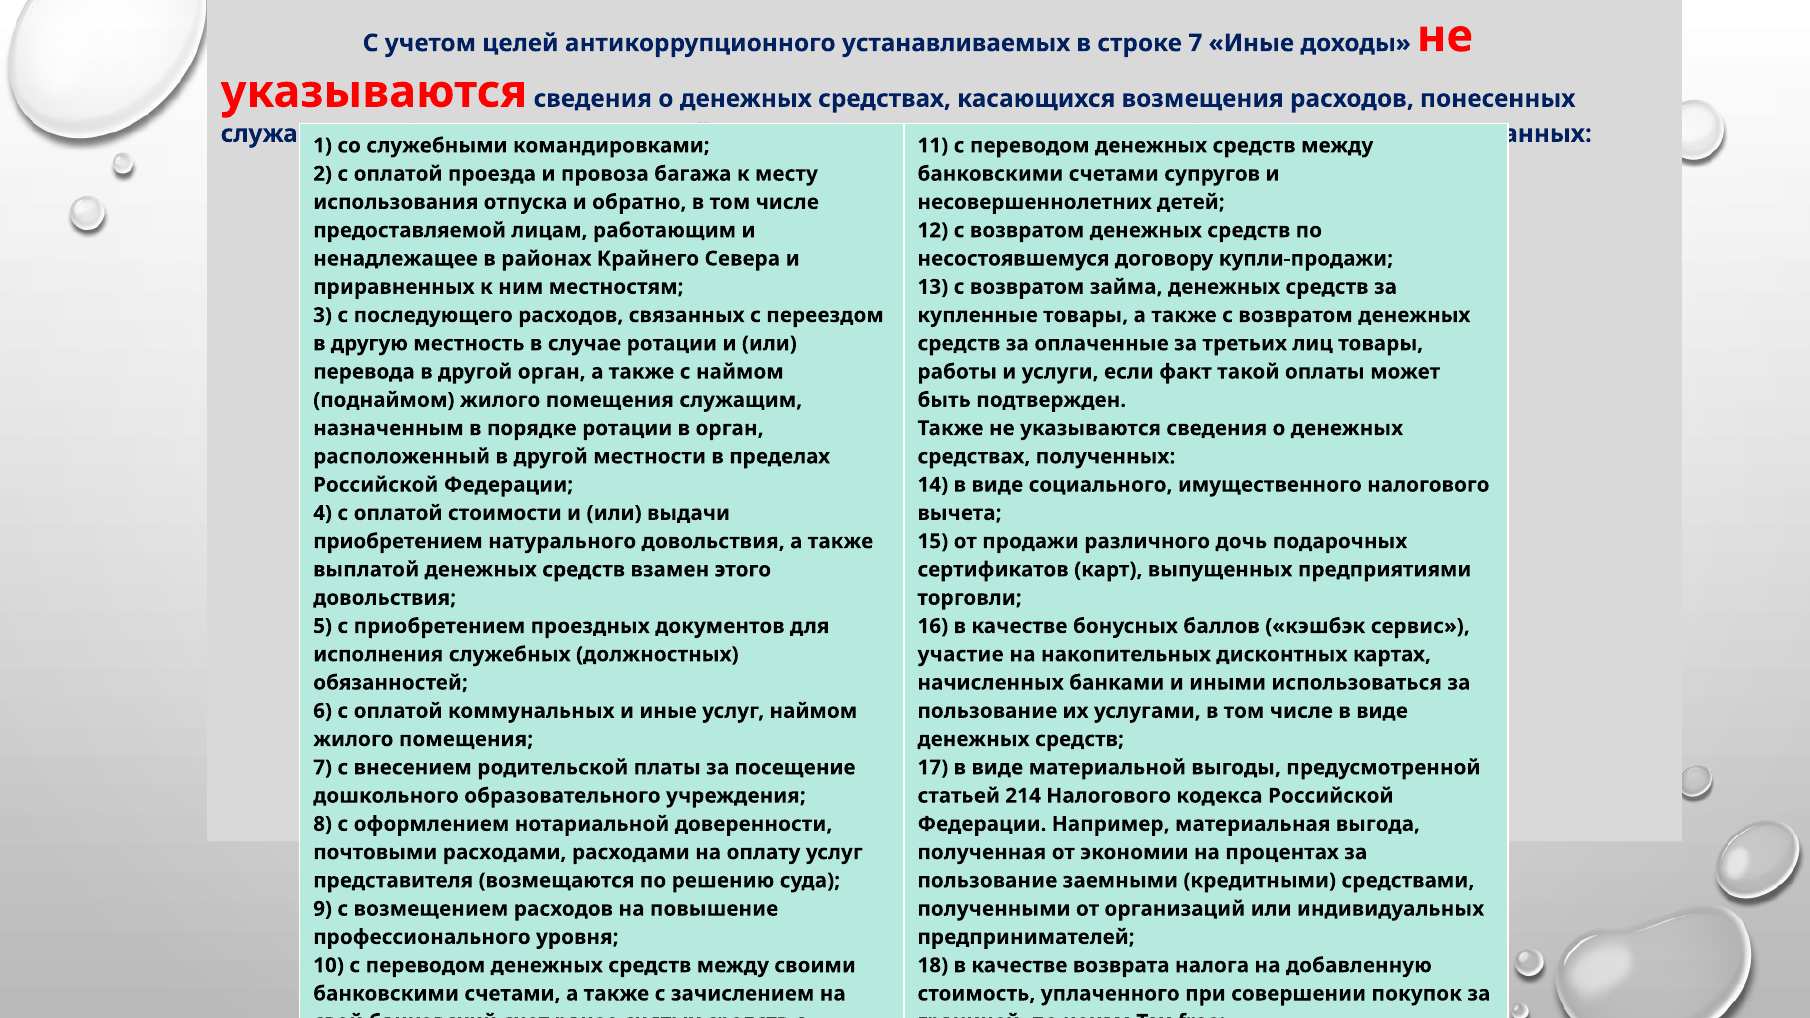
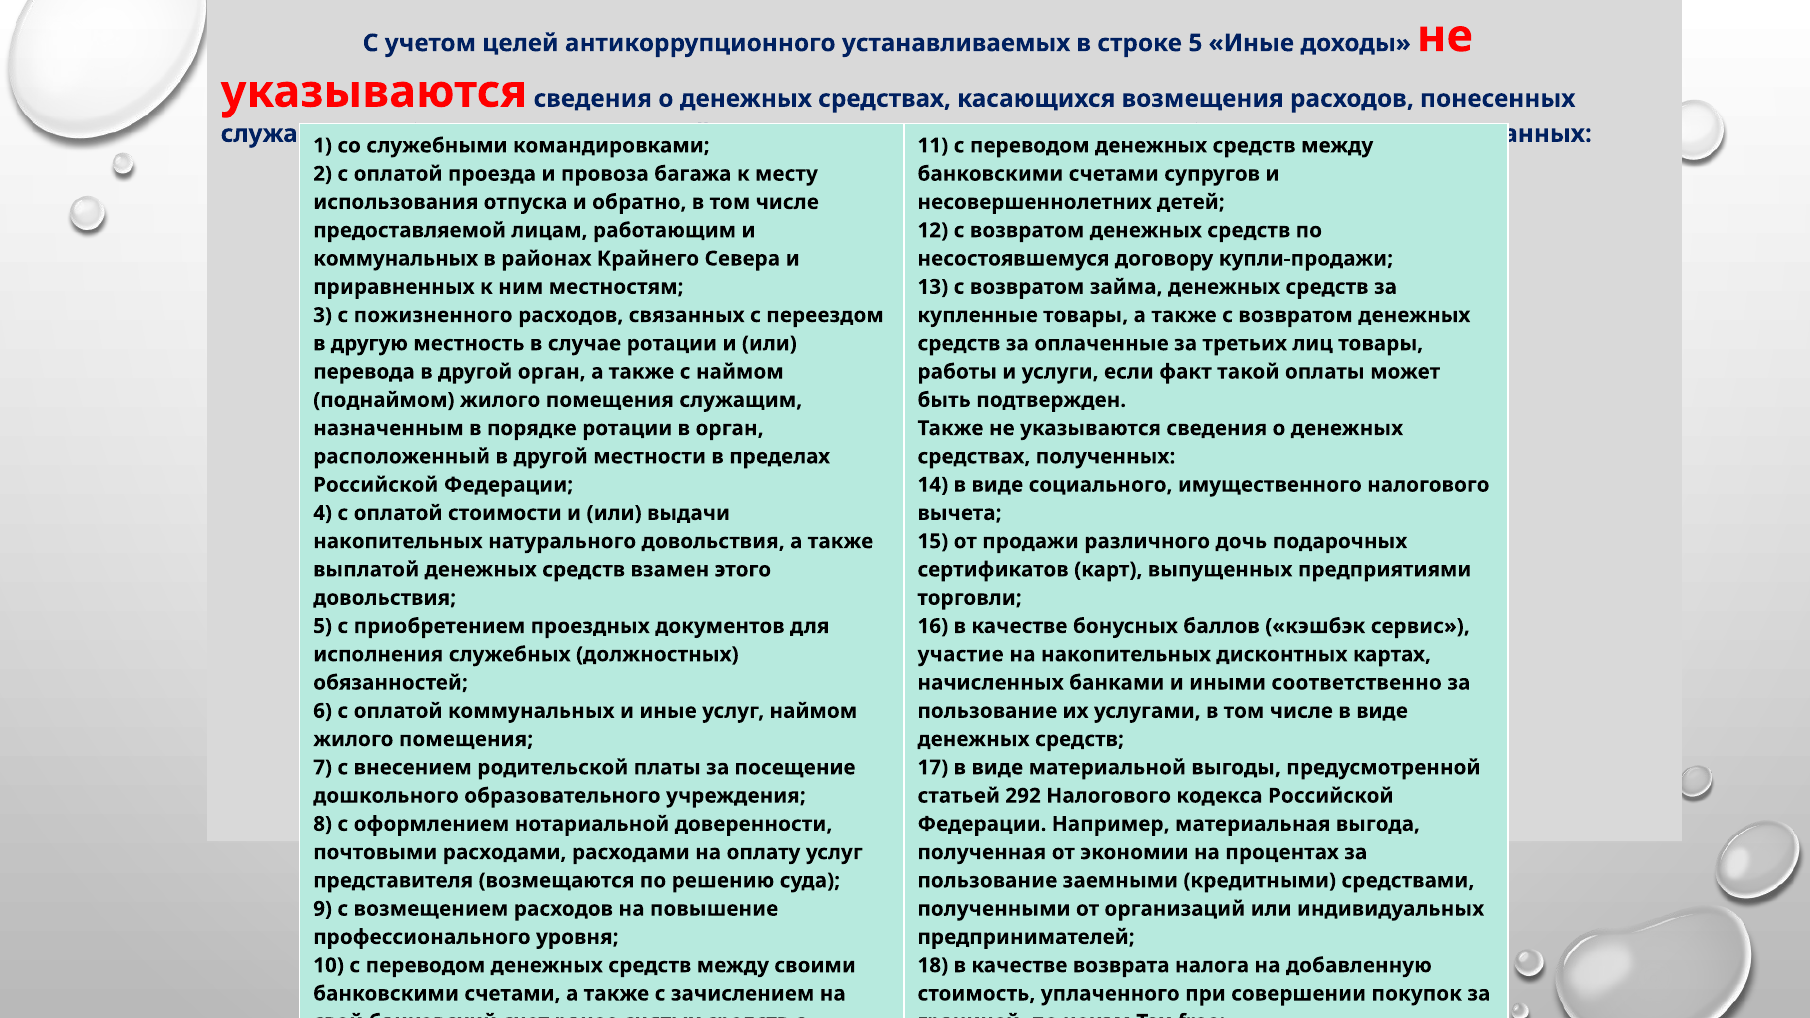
строке 7: 7 -> 5
ненадлежащее at (396, 259): ненадлежащее -> коммунальных
последующего: последующего -> пожизненного
приобретением at (398, 541): приобретением -> накопительных
использоваться: использоваться -> соответственно
214: 214 -> 292
